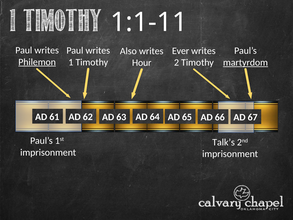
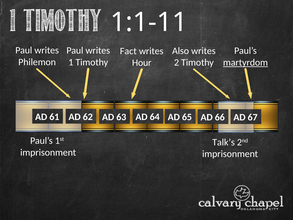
Ever: Ever -> Also
Also: Also -> Fact
Philemon underline: present -> none
